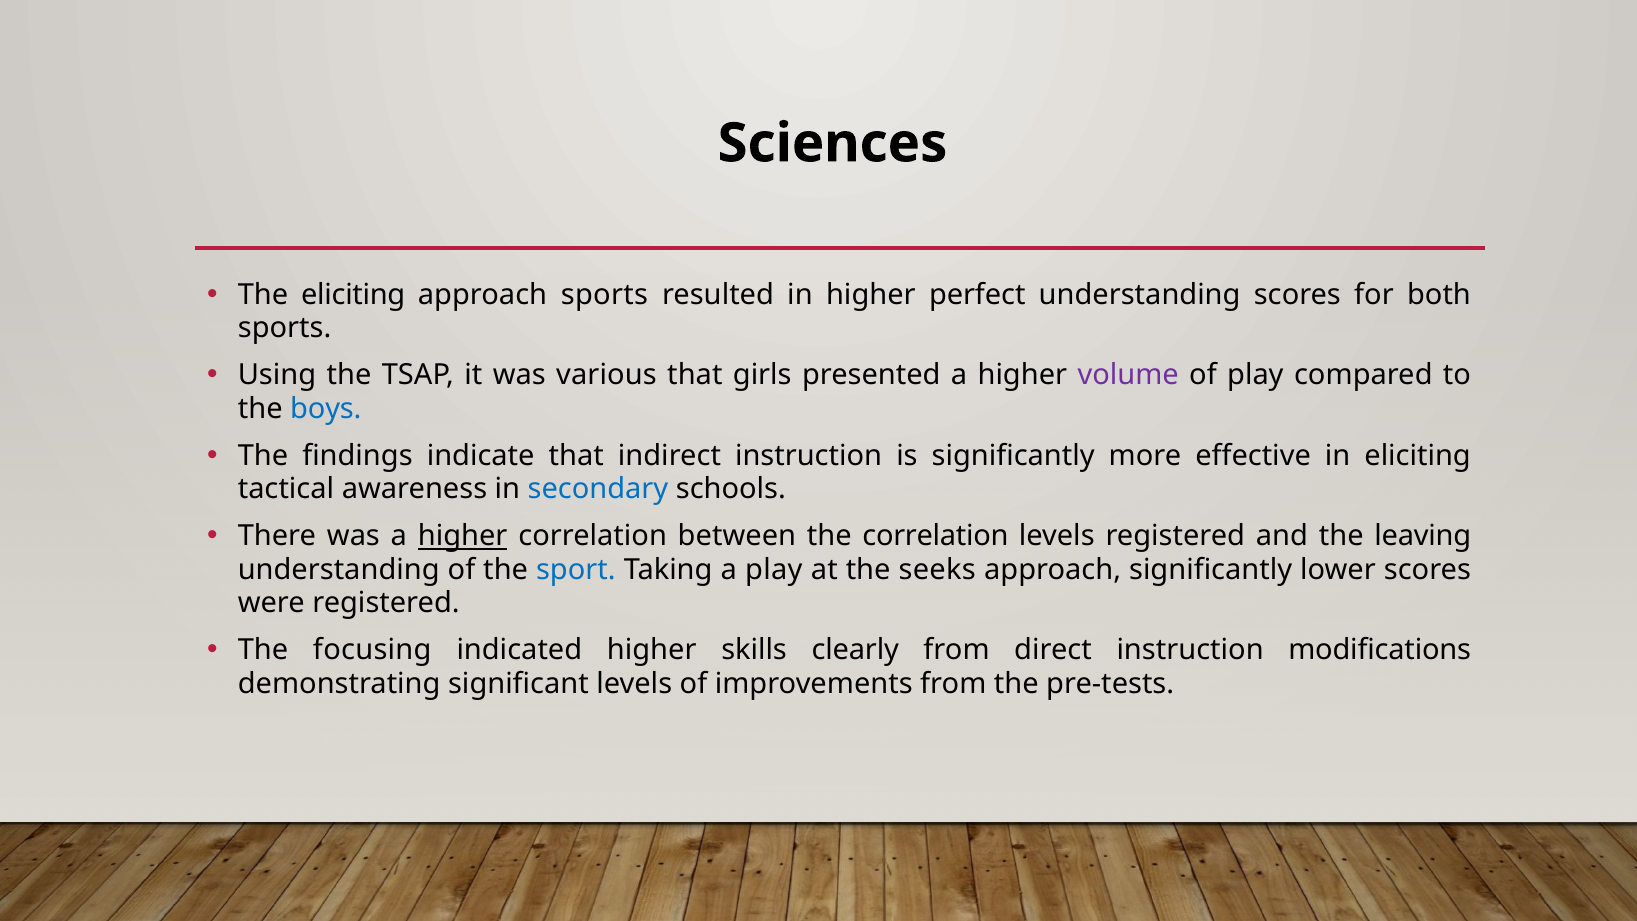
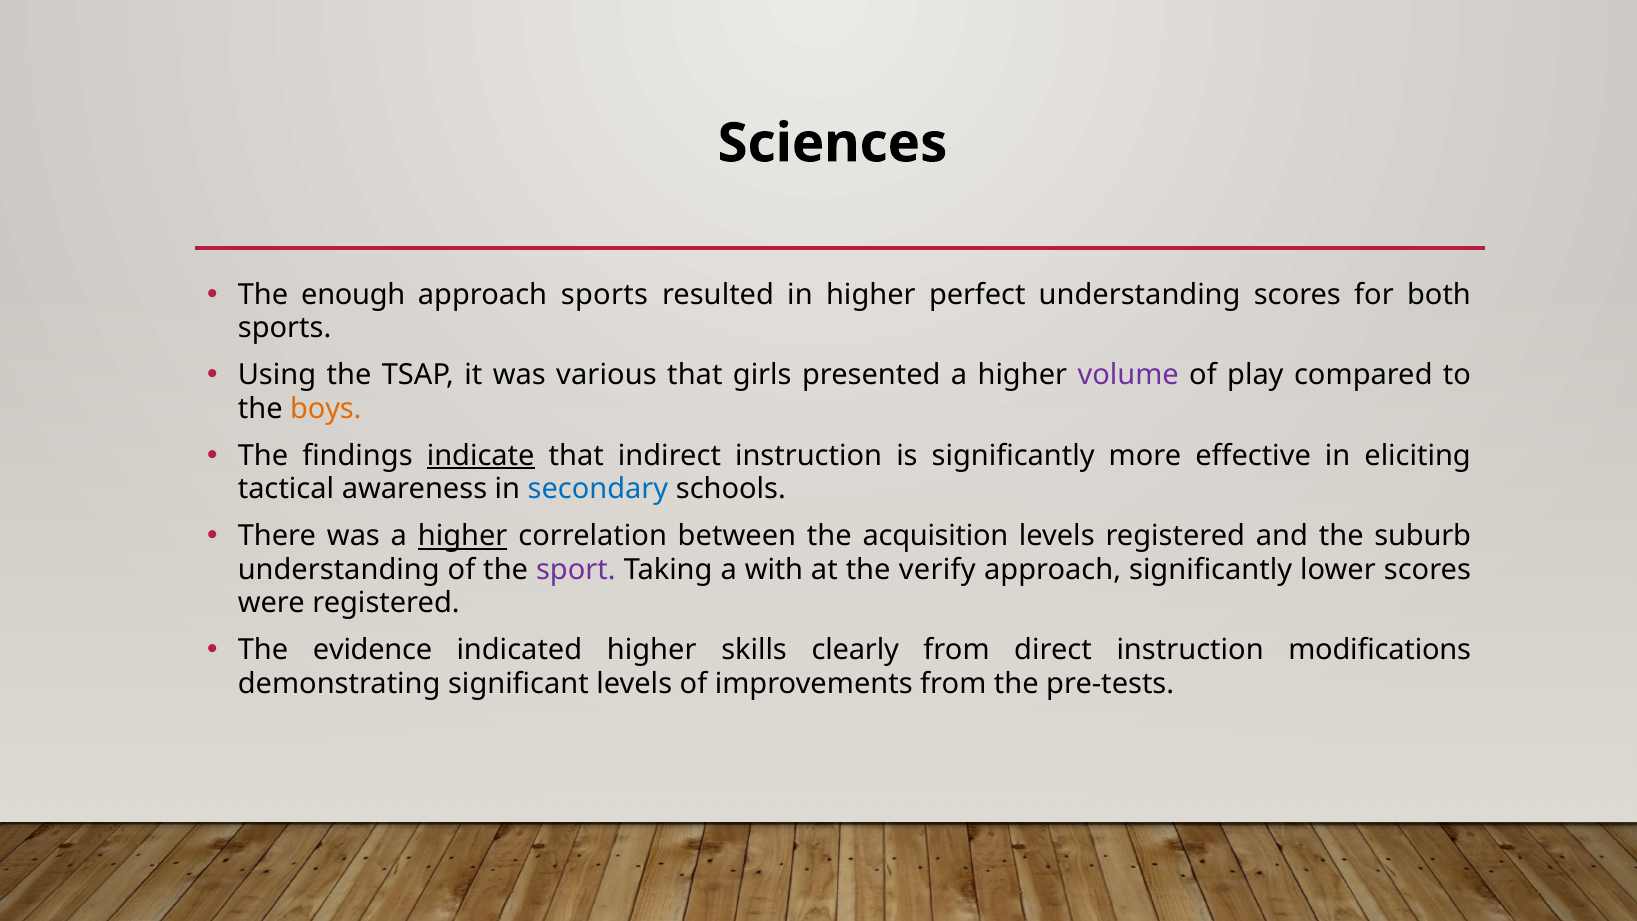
The eliciting: eliciting -> enough
boys colour: blue -> orange
indicate underline: none -> present
the correlation: correlation -> acquisition
leaving: leaving -> suburb
sport colour: blue -> purple
a play: play -> with
seeks: seeks -> verify
focusing: focusing -> evidence
